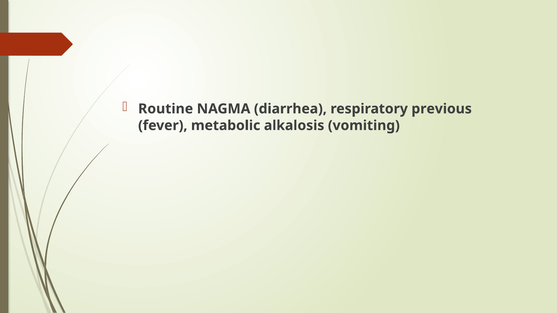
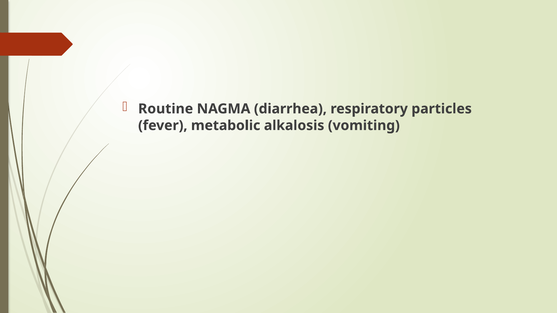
previous: previous -> particles
